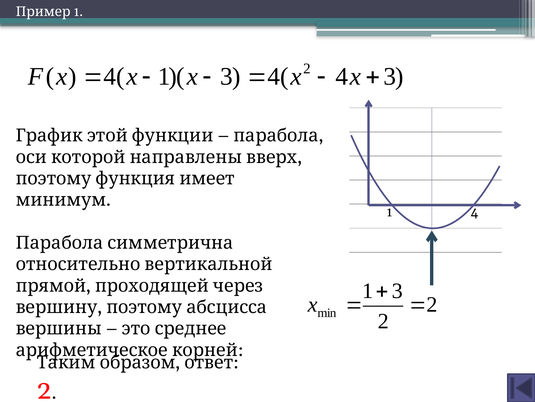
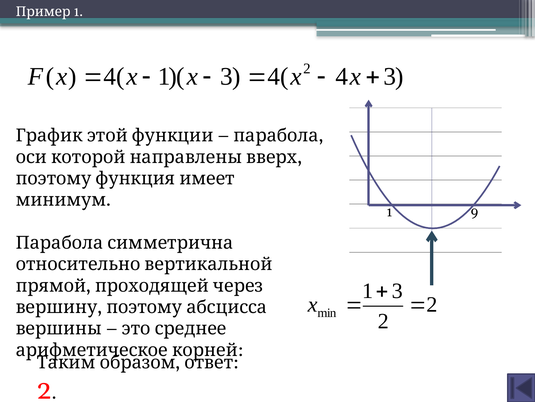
1 4: 4 -> 9
